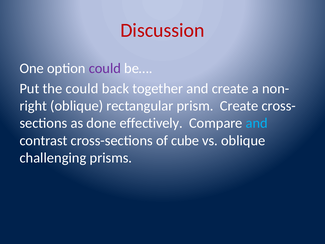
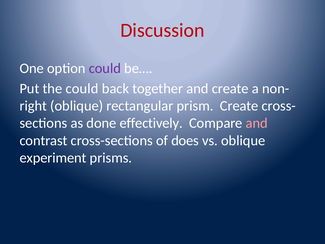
and at (257, 123) colour: light blue -> pink
cube: cube -> does
challenging: challenging -> experiment
